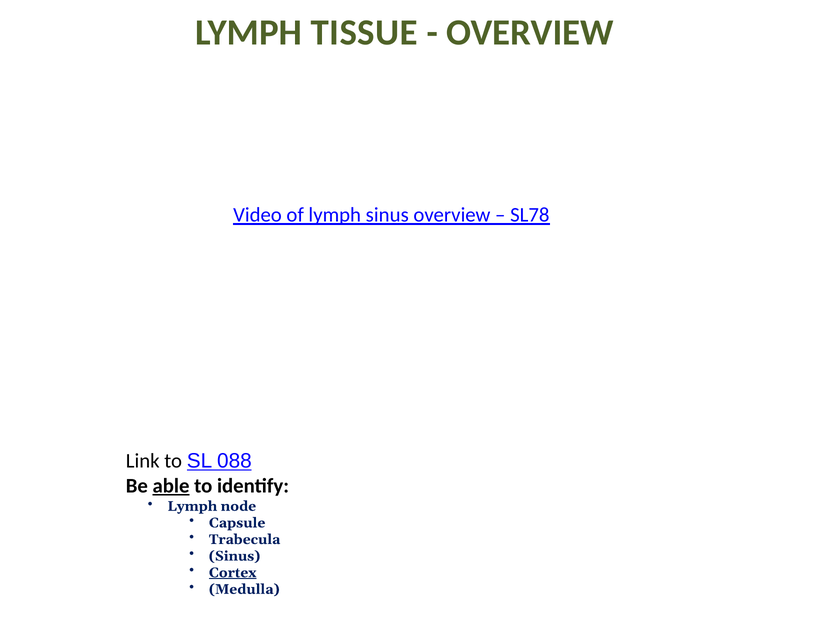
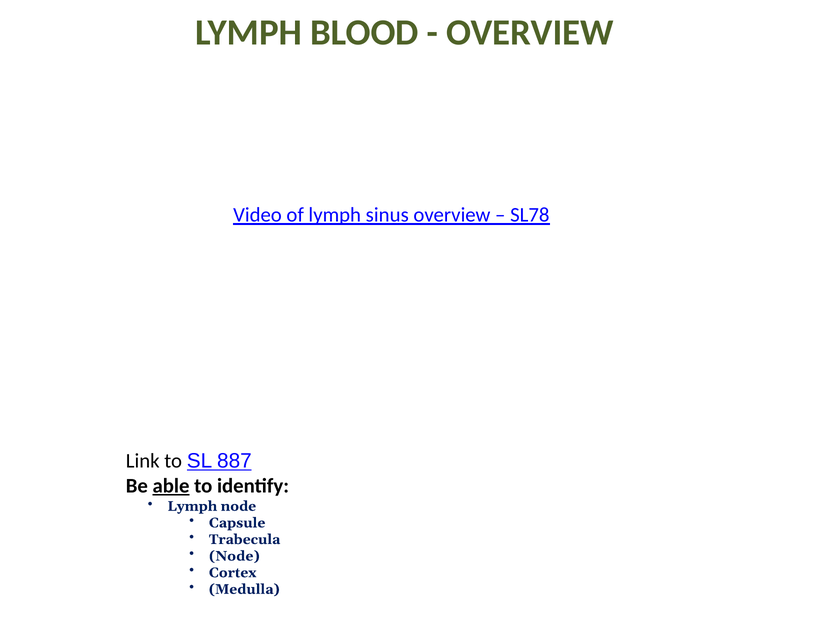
TISSUE: TISSUE -> BLOOD
088: 088 -> 887
Sinus at (235, 556): Sinus -> Node
Cortex underline: present -> none
